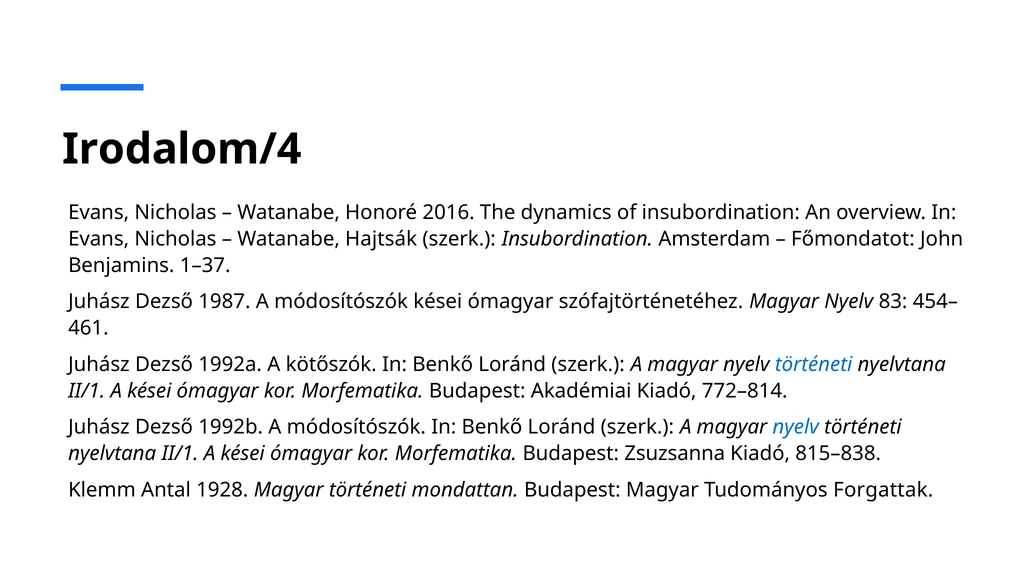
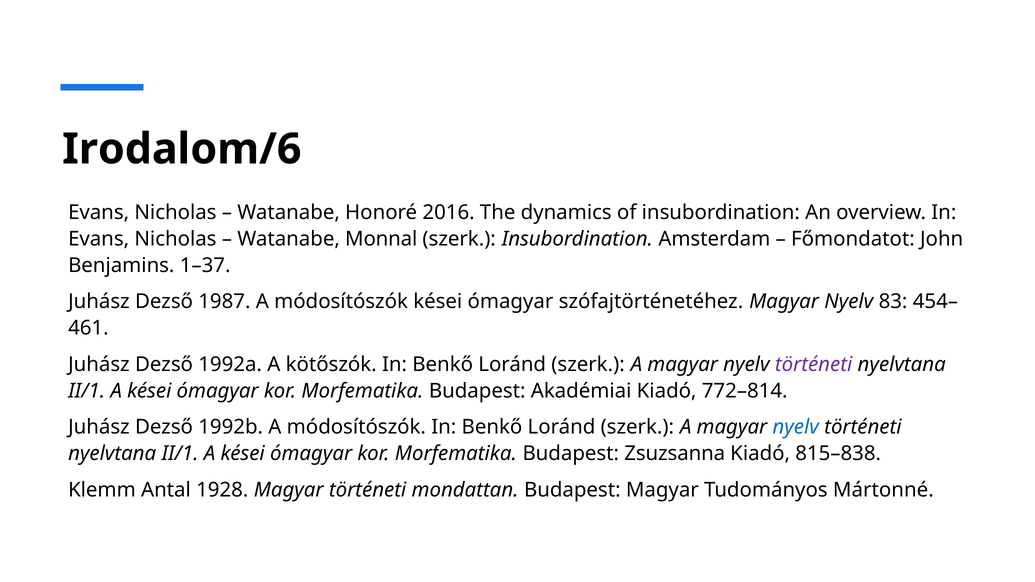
Irodalom/4: Irodalom/4 -> Irodalom/6
Hajtsák: Hajtsák -> Monnal
történeti at (814, 364) colour: blue -> purple
Forgattak: Forgattak -> Mártonné
